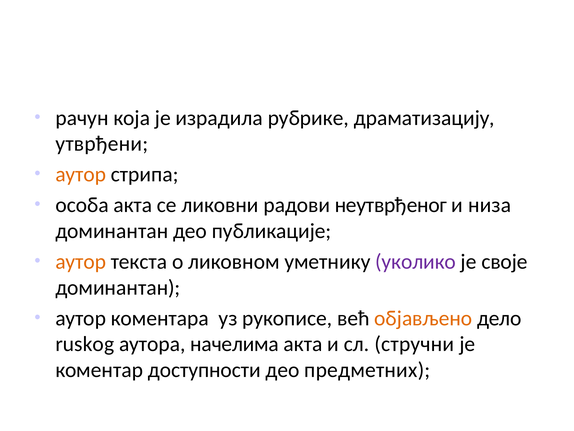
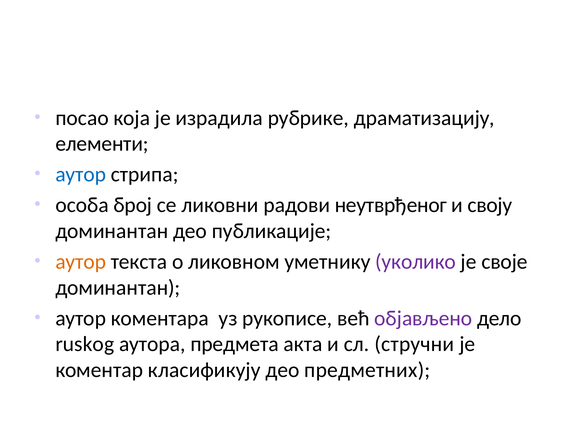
рачун: рачун -> посао
утврђени: утврђени -> елементи
аутор at (81, 174) colour: orange -> blue
особа акта: акта -> број
низа: низа -> своју
објављено colour: orange -> purple
начелима: начелима -> предмета
доступности: доступности -> класификују
